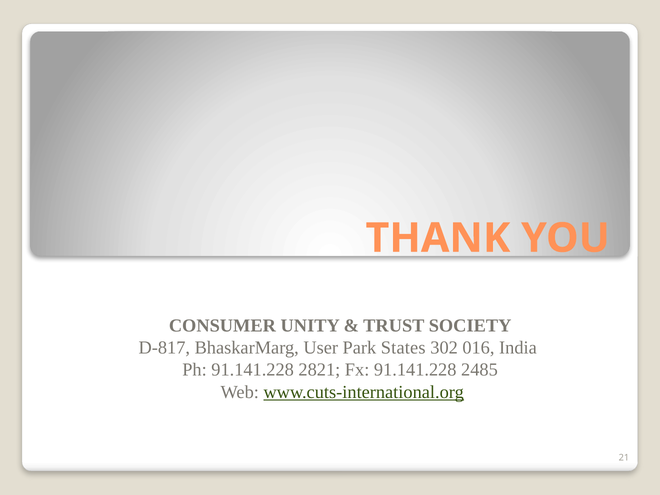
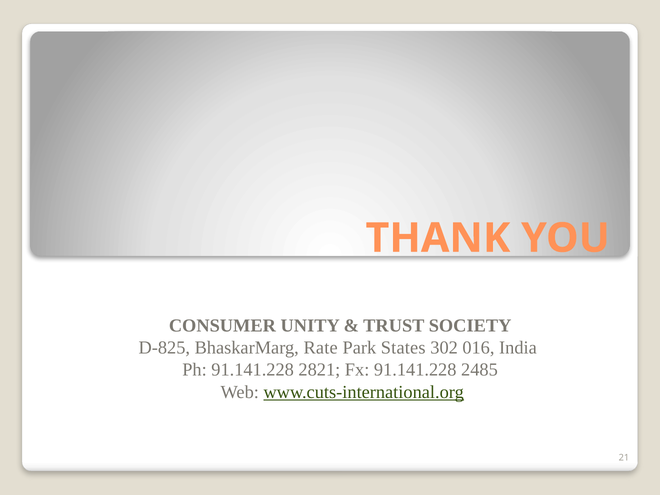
D-817: D-817 -> D-825
User: User -> Rate
